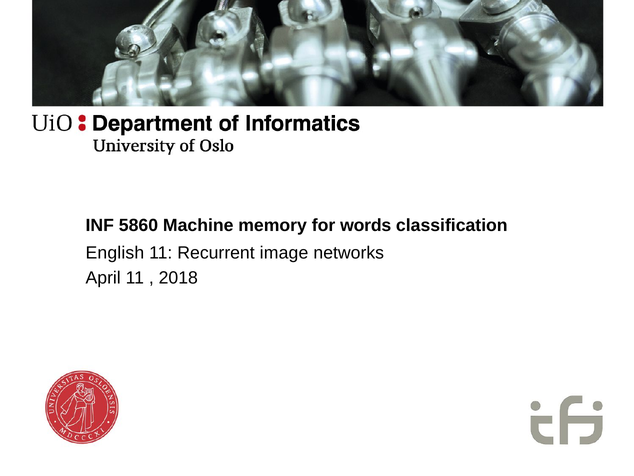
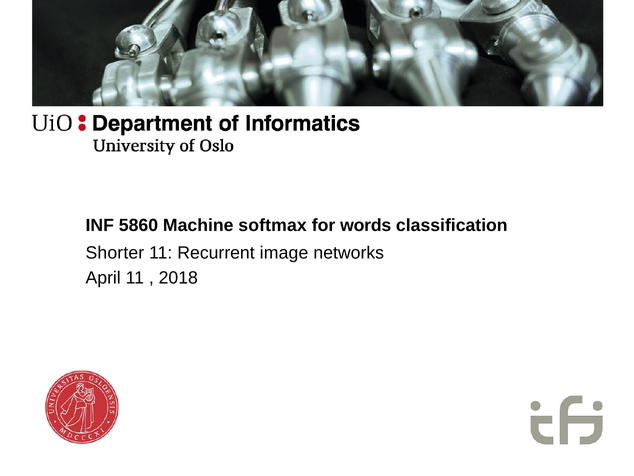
memory: memory -> softmax
English: English -> Shorter
